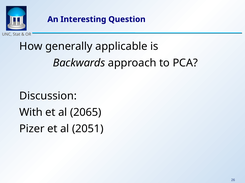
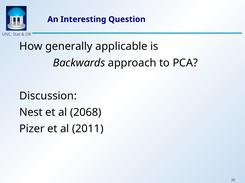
With: With -> Nest
2065: 2065 -> 2068
2051: 2051 -> 2011
